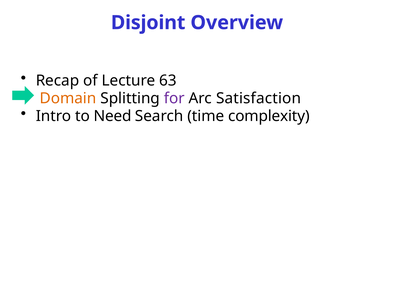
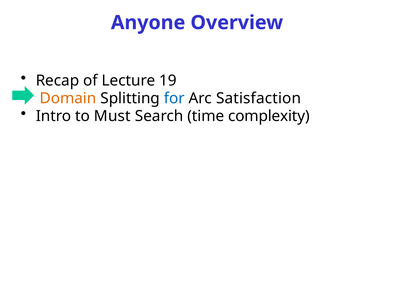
Disjoint: Disjoint -> Anyone
63: 63 -> 19
for colour: purple -> blue
Need: Need -> Must
